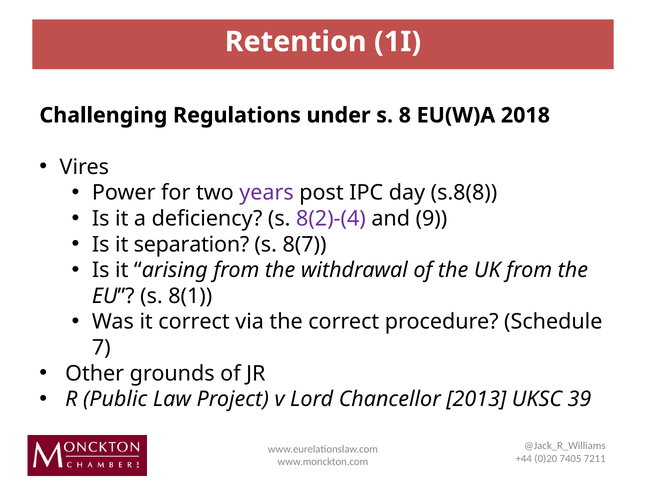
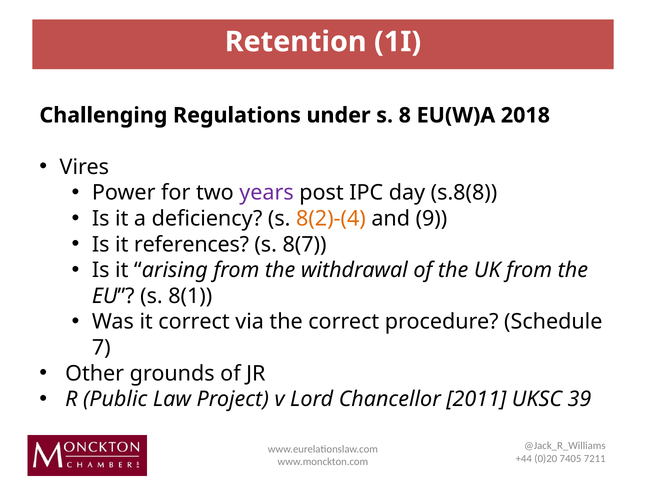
8(2)-(4 colour: purple -> orange
separation: separation -> references
2013: 2013 -> 2011
